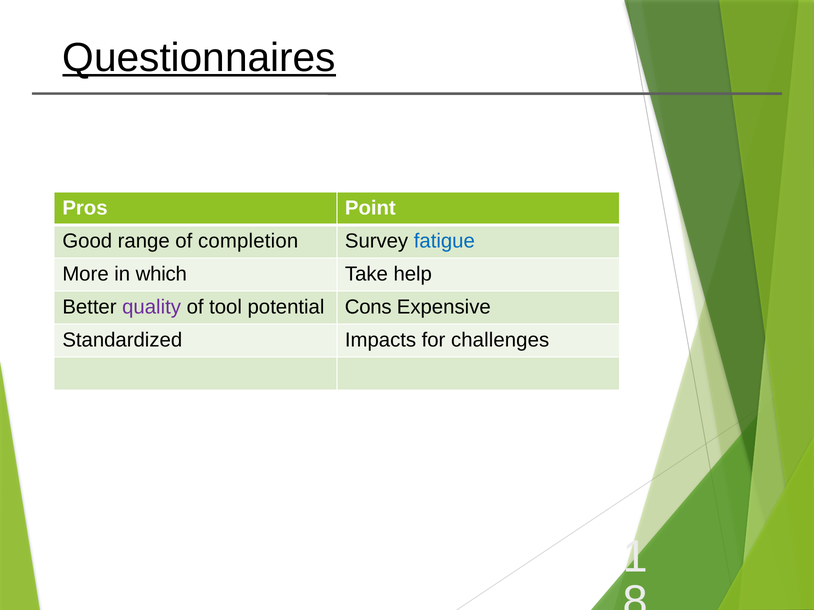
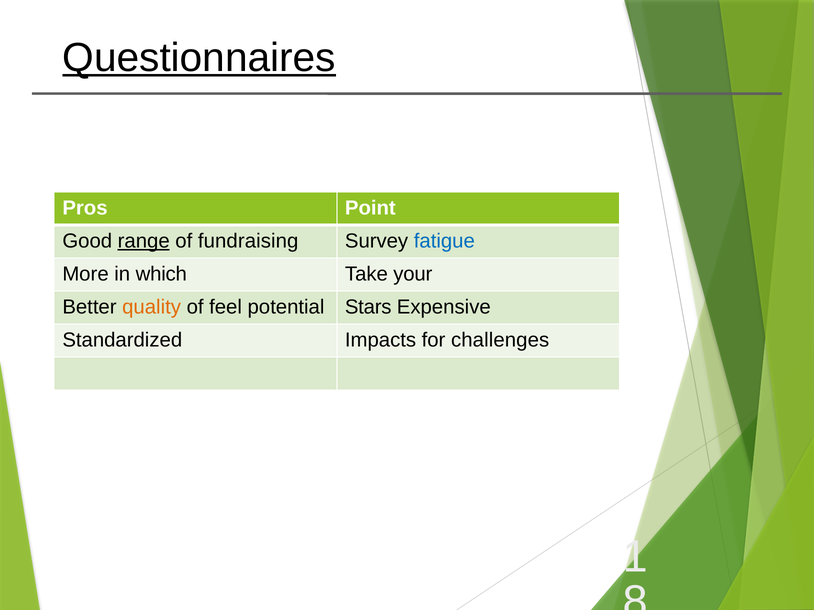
range underline: none -> present
completion: completion -> fundraising
help: help -> your
quality colour: purple -> orange
tool: tool -> feel
Cons: Cons -> Stars
